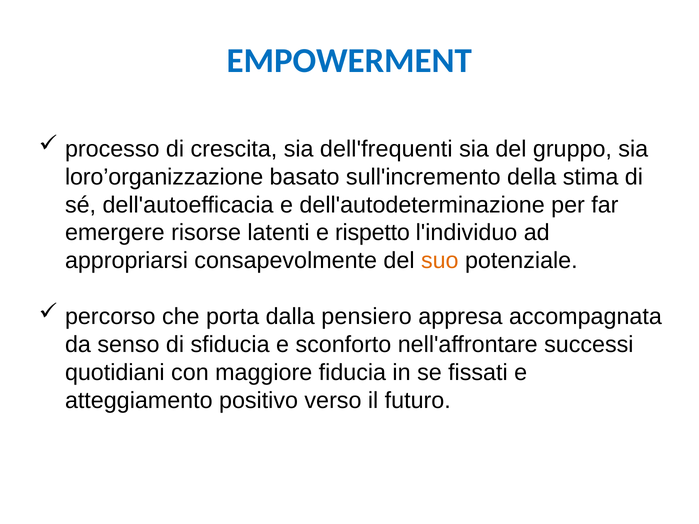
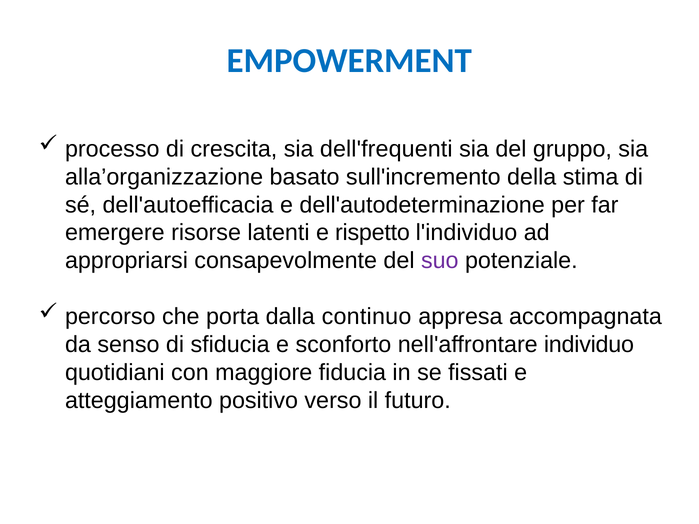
loro’organizzazione: loro’organizzazione -> alla’organizzazione
suo colour: orange -> purple
pensiero: pensiero -> continuo
successi: successi -> individuo
